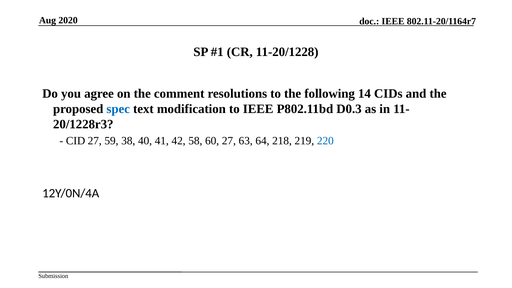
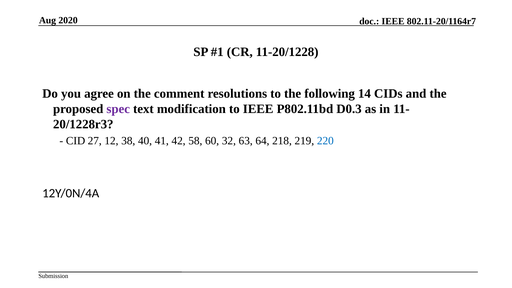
spec colour: blue -> purple
59: 59 -> 12
60 27: 27 -> 32
